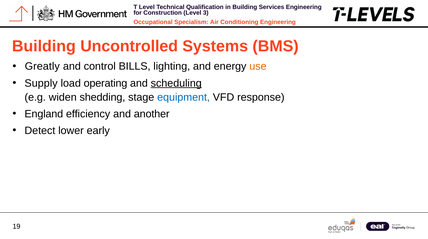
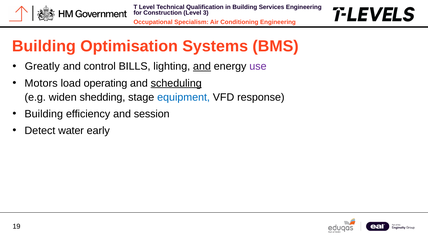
Uncontrolled: Uncontrolled -> Optimisation
and at (202, 67) underline: none -> present
use colour: orange -> purple
Supply: Supply -> Motors
England at (44, 114): England -> Building
another: another -> session
lower: lower -> water
